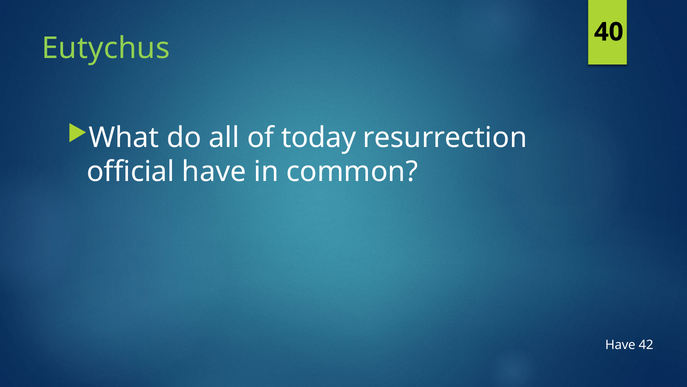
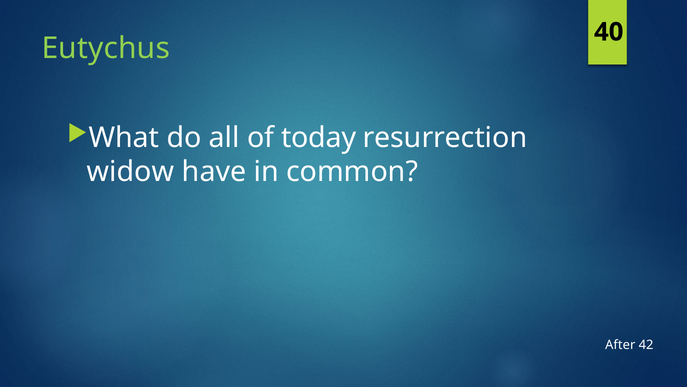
official: official -> widow
Have at (620, 345): Have -> After
